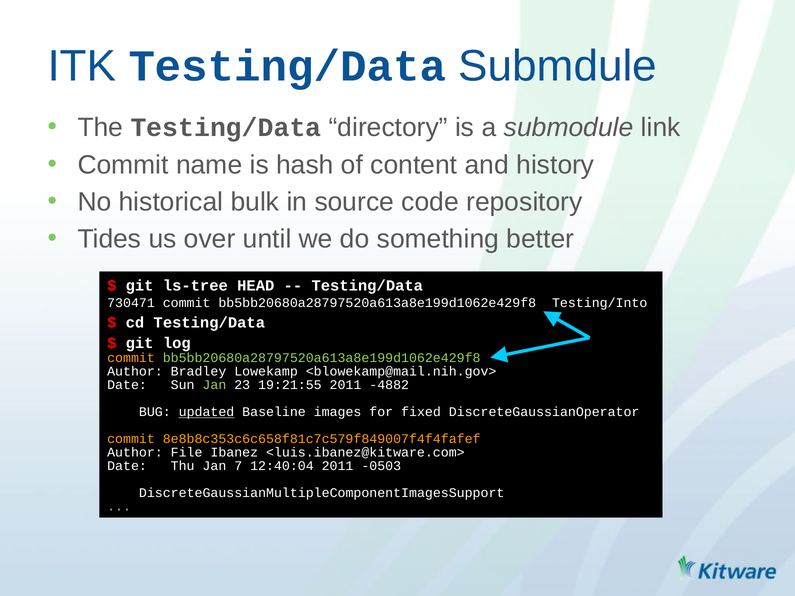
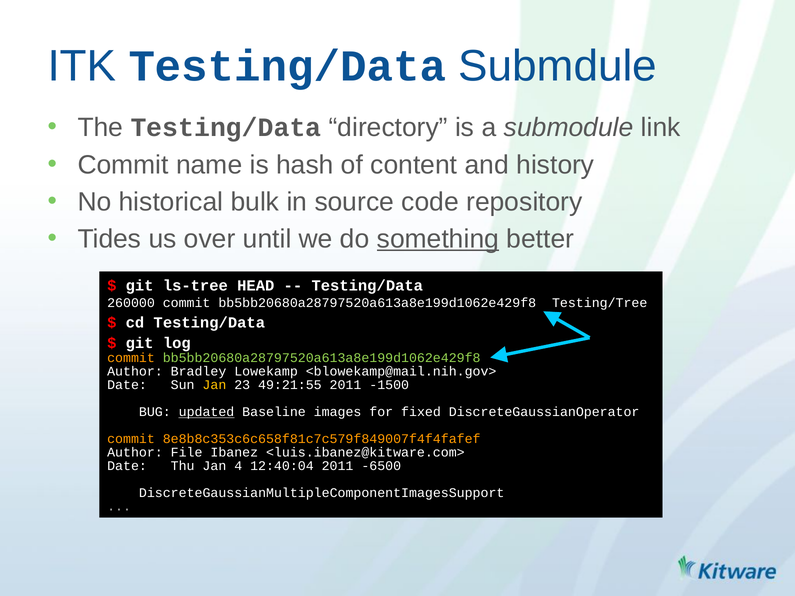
something underline: none -> present
730471: 730471 -> 260000
Testing/Into: Testing/Into -> Testing/Tree
Jan at (214, 385) colour: light green -> yellow
19:21:55: 19:21:55 -> 49:21:55
-4882: -4882 -> -1500
7: 7 -> 4
-0503: -0503 -> -6500
